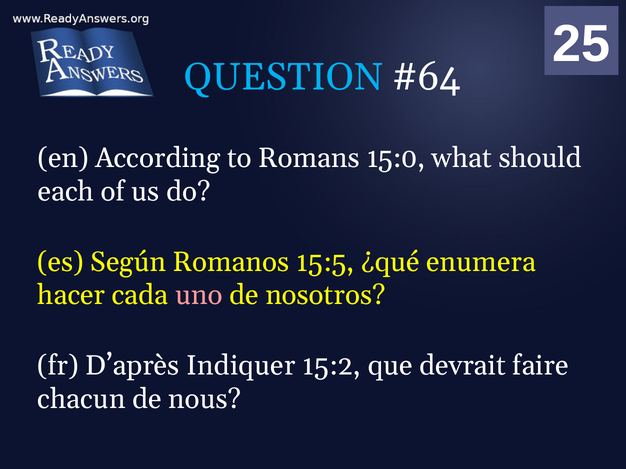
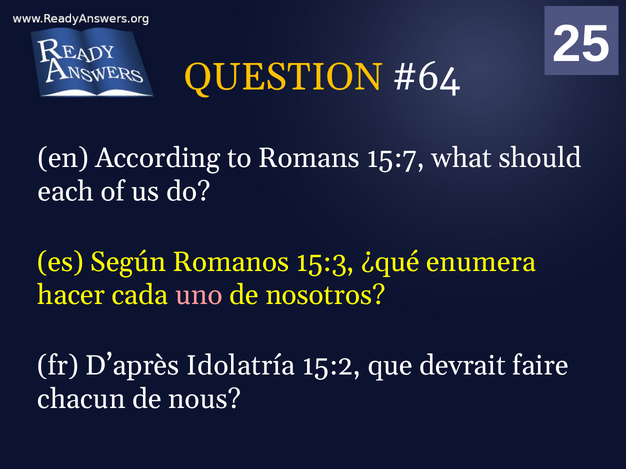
QUESTION colour: light blue -> yellow
15:0: 15:0 -> 15:7
15:5: 15:5 -> 15:3
Indiquer: Indiquer -> Idolatría
